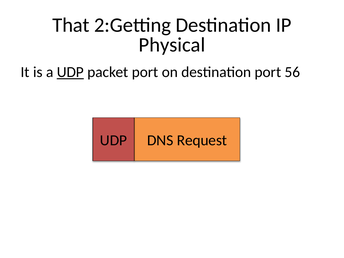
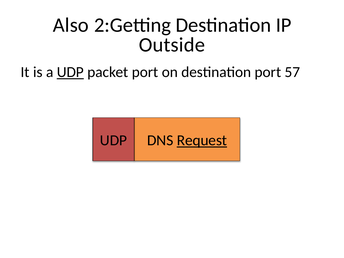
That: That -> Also
Physical: Physical -> Outside
56: 56 -> 57
Request underline: none -> present
